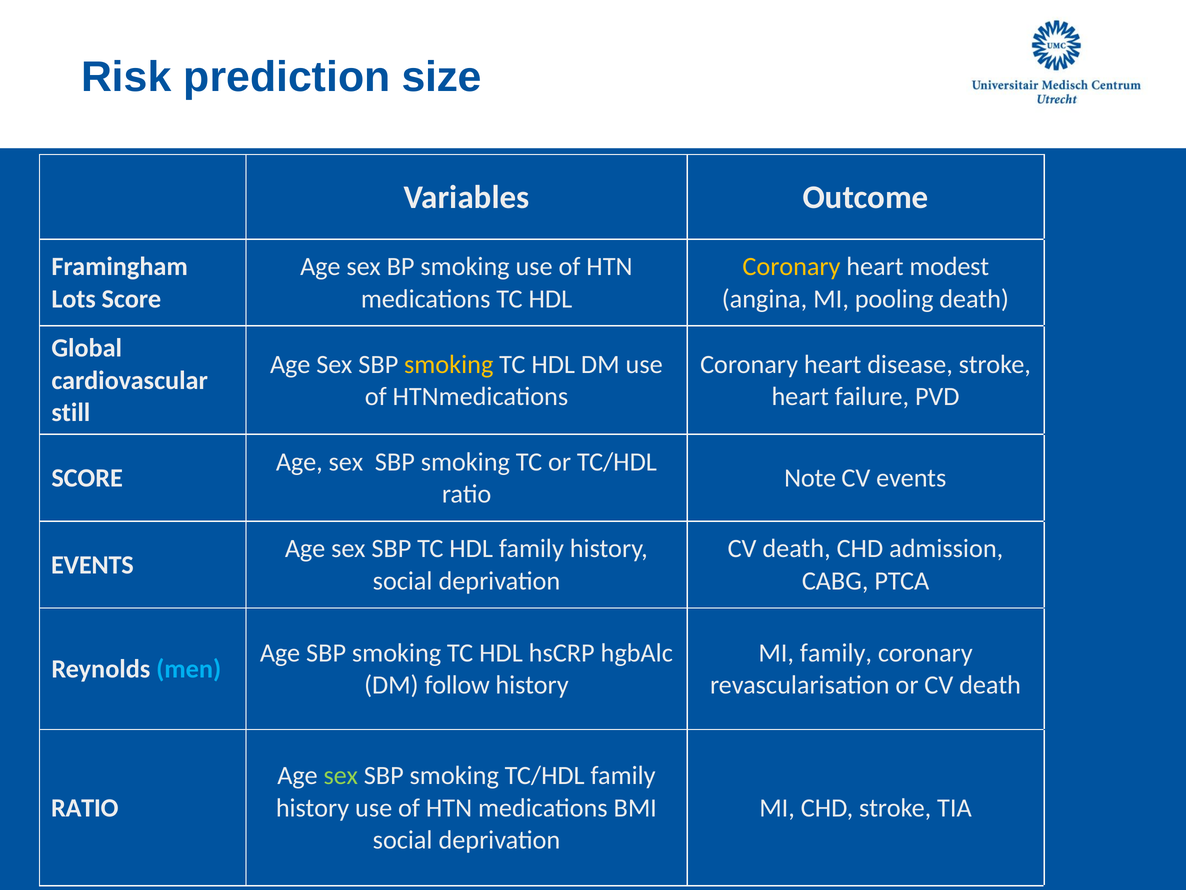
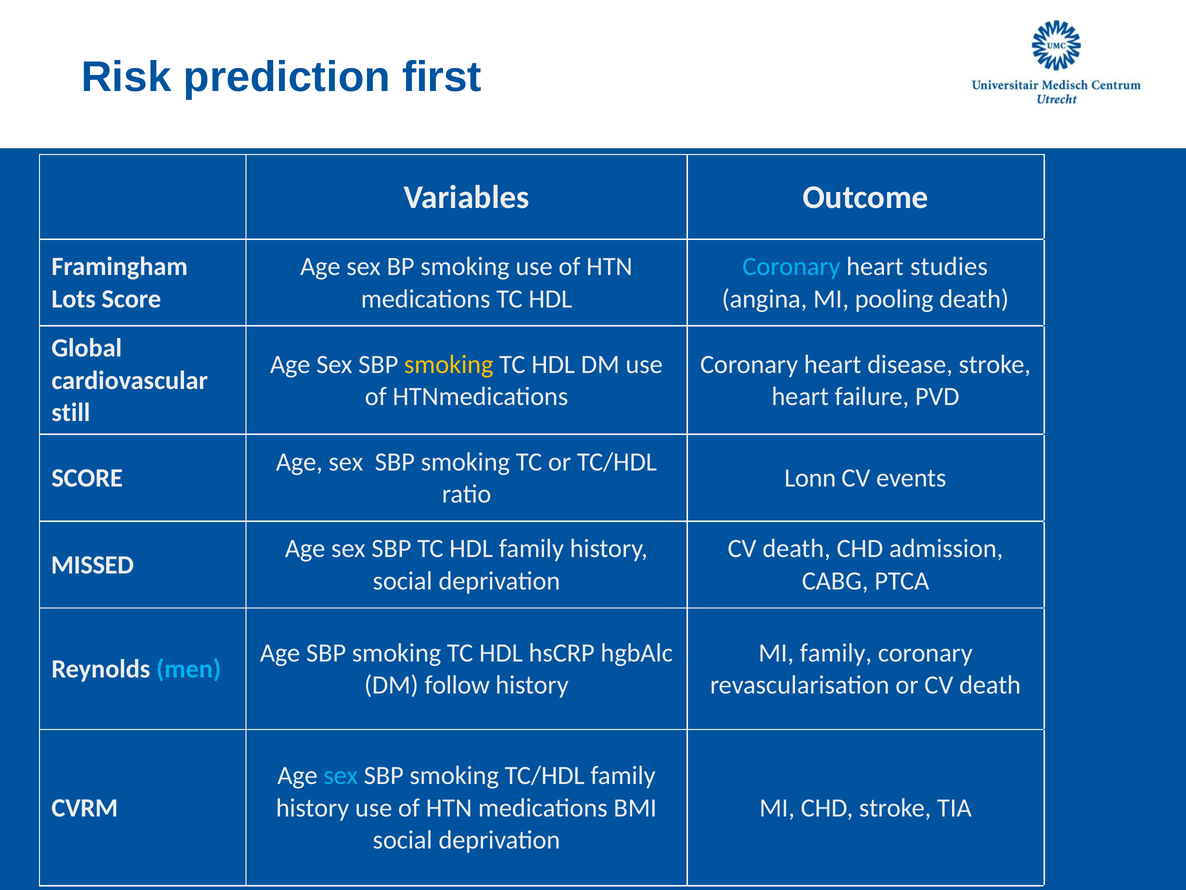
size: size -> first
Coronary at (791, 267) colour: yellow -> light blue
modest: modest -> studies
Note: Note -> Lonn
EVENTS at (92, 565): EVENTS -> MISSED
sex at (341, 775) colour: light green -> light blue
RATIO at (85, 808): RATIO -> CVRM
